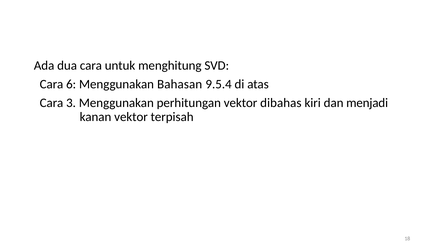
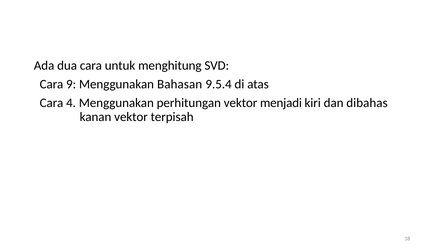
6: 6 -> 9
3: 3 -> 4
dibahas: dibahas -> menjadi
menjadi: menjadi -> dibahas
